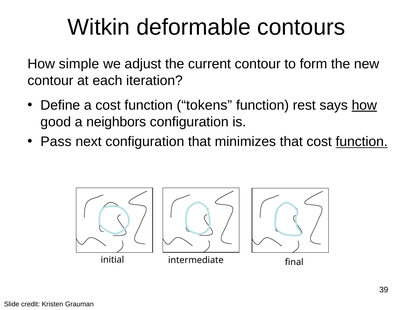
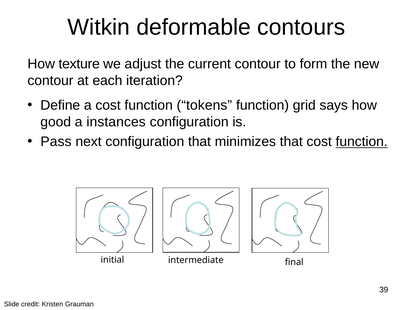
simple: simple -> texture
rest: rest -> grid
how at (364, 105) underline: present -> none
neighbors: neighbors -> instances
